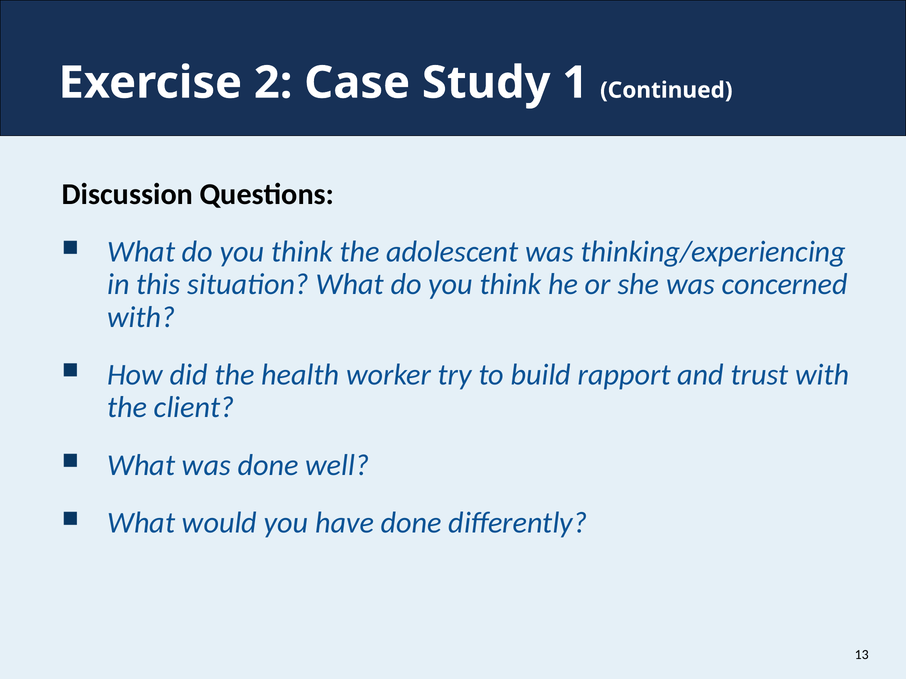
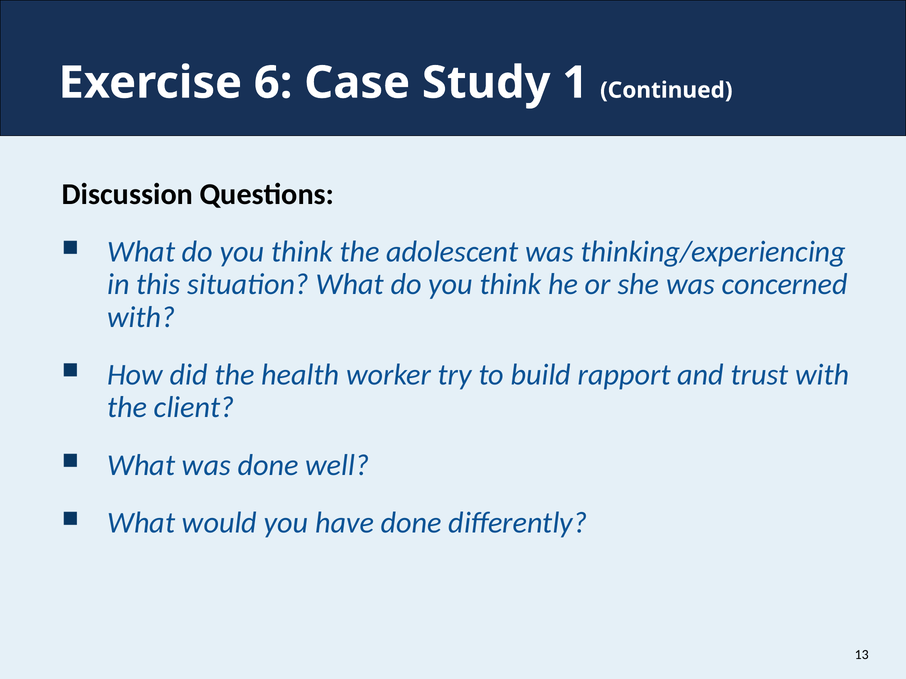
2: 2 -> 6
